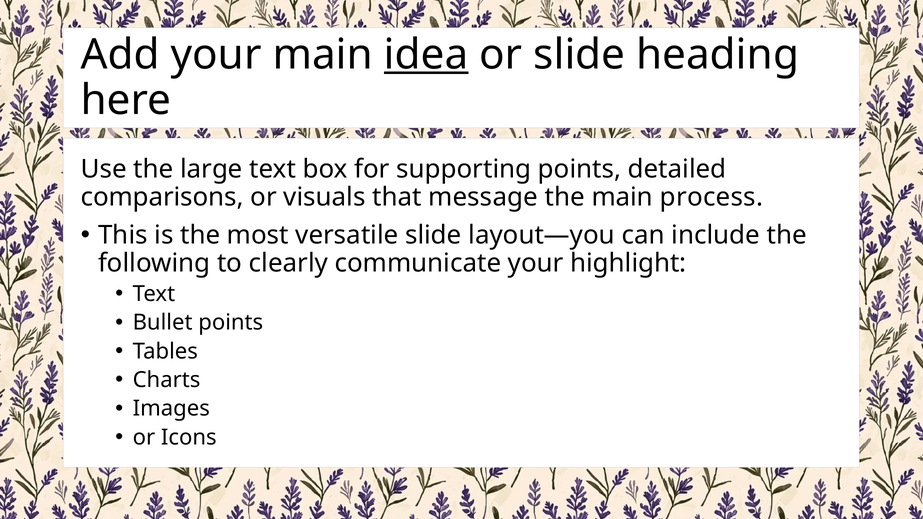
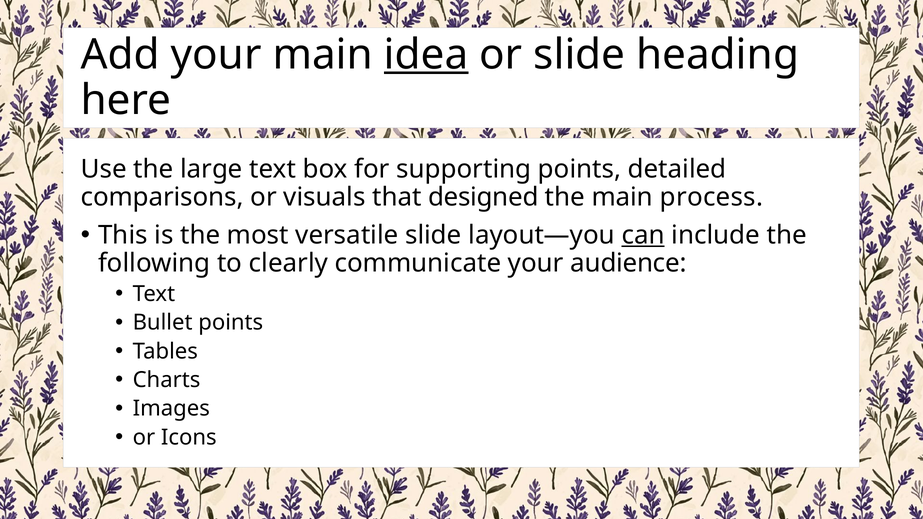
message: message -> designed
can underline: none -> present
highlight: highlight -> audience
